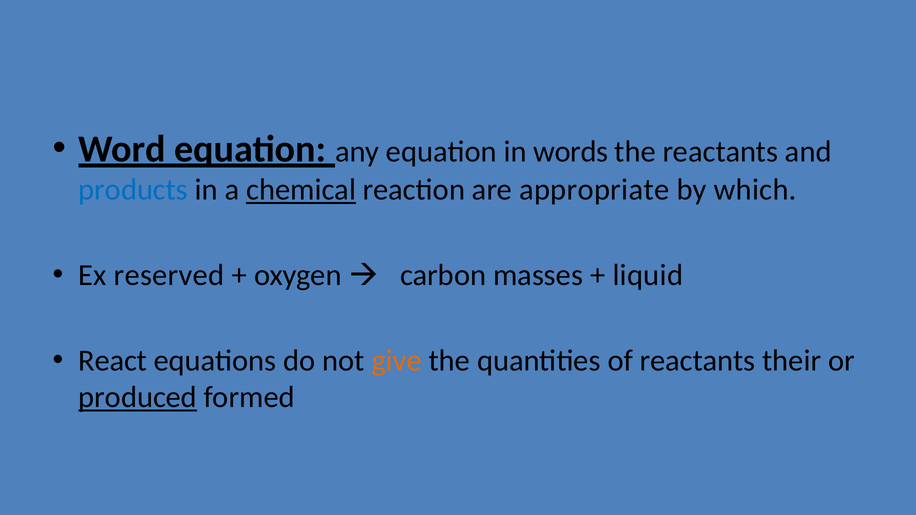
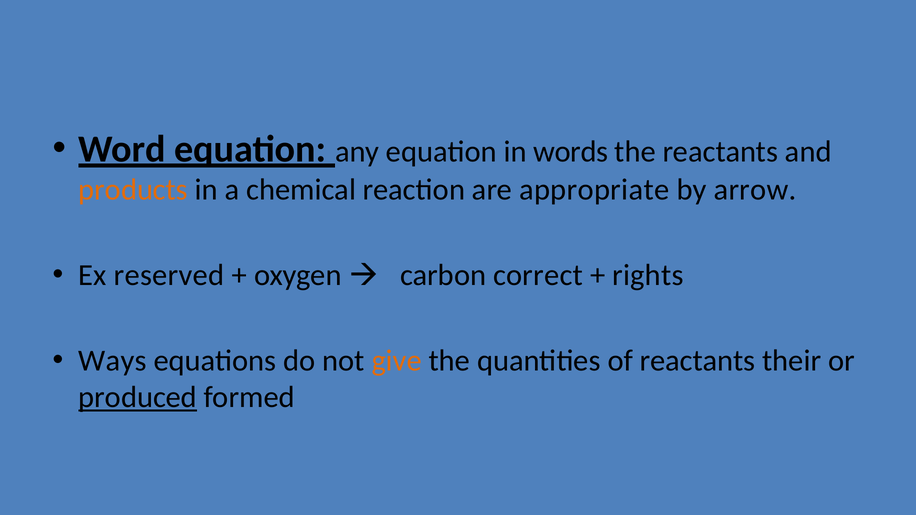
products colour: blue -> orange
chemical underline: present -> none
which: which -> arrow
masses: masses -> correct
liquid: liquid -> rights
React: React -> Ways
